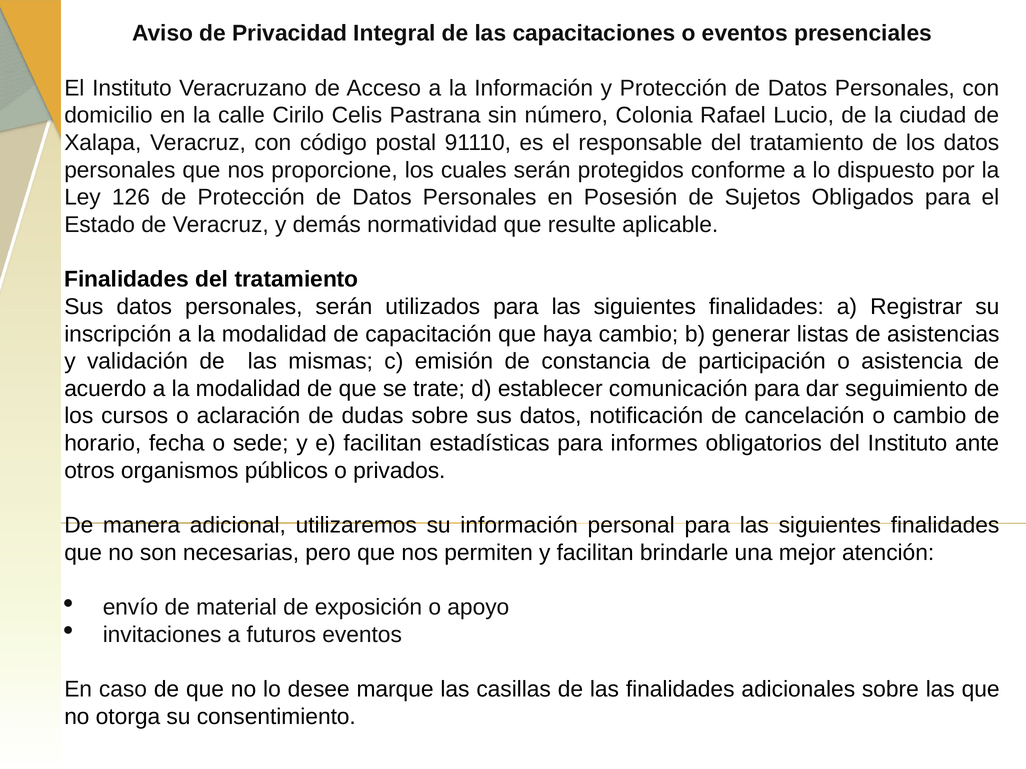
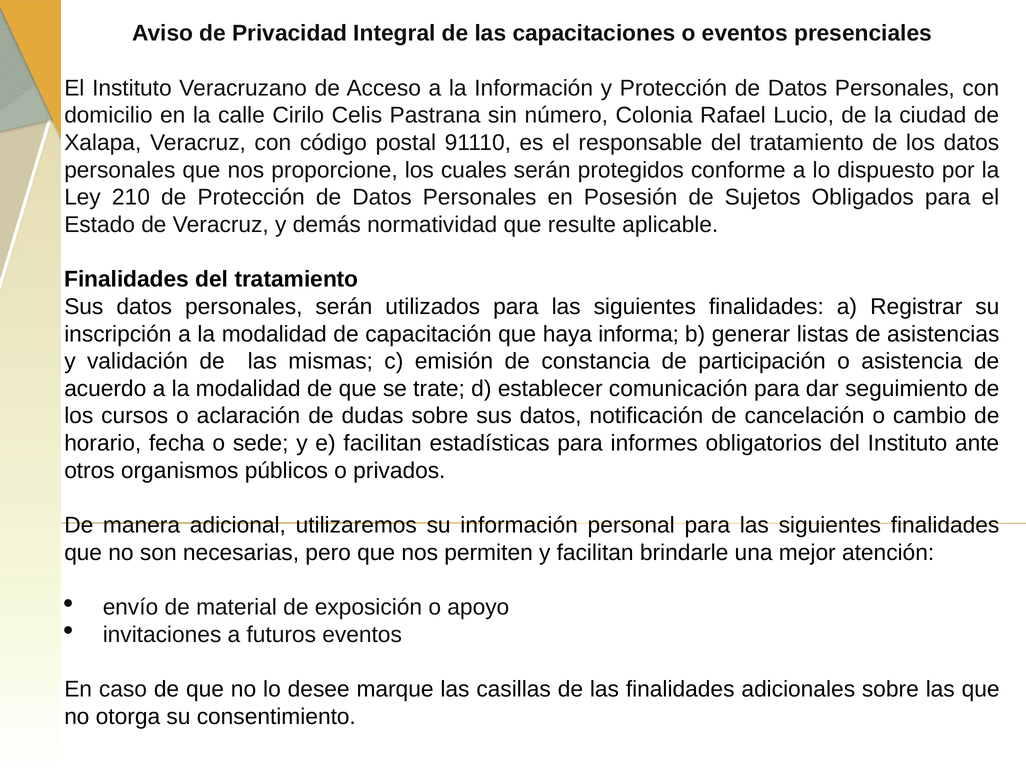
126: 126 -> 210
haya cambio: cambio -> informa
